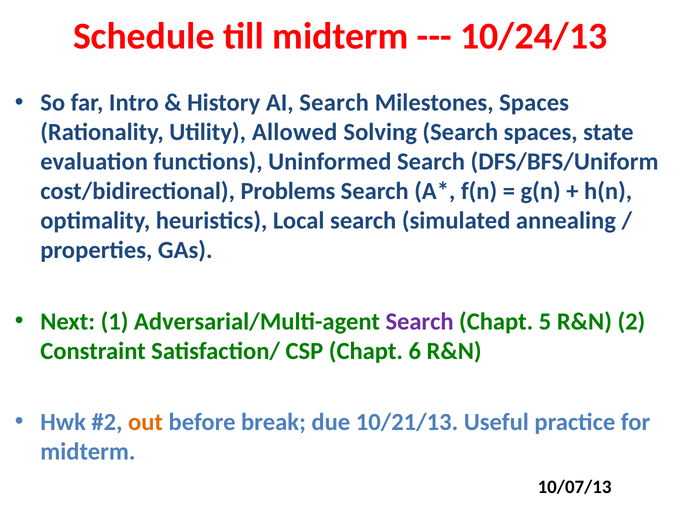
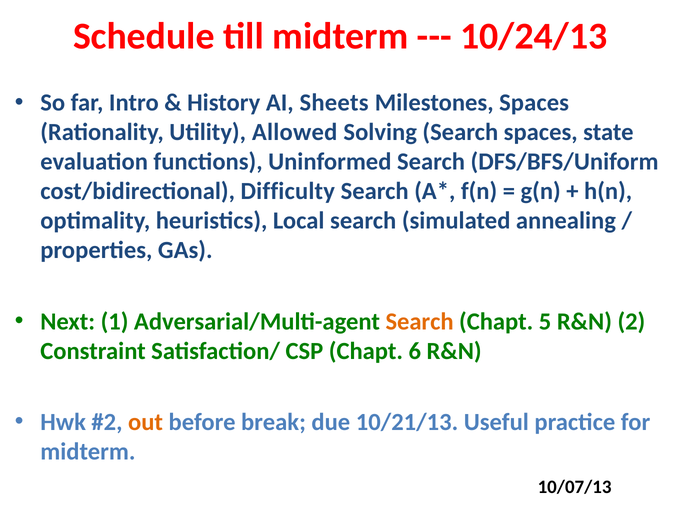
AI Search: Search -> Sheets
Problems: Problems -> Difficulty
Search at (420, 321) colour: purple -> orange
